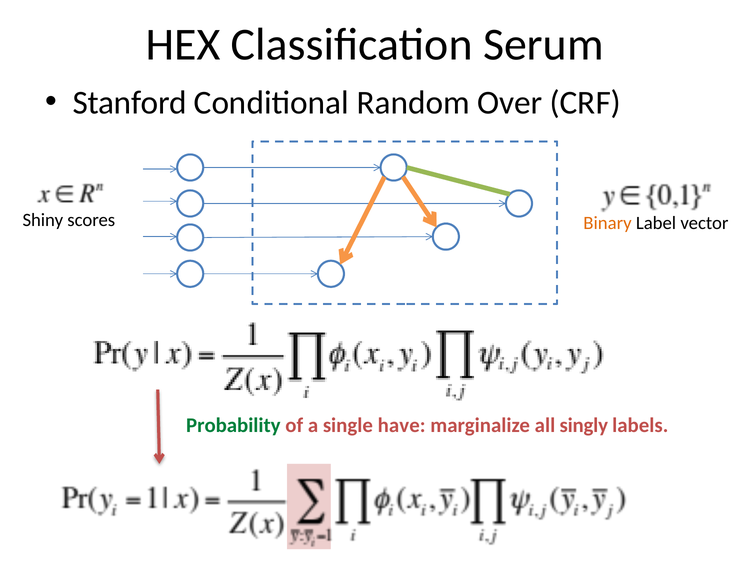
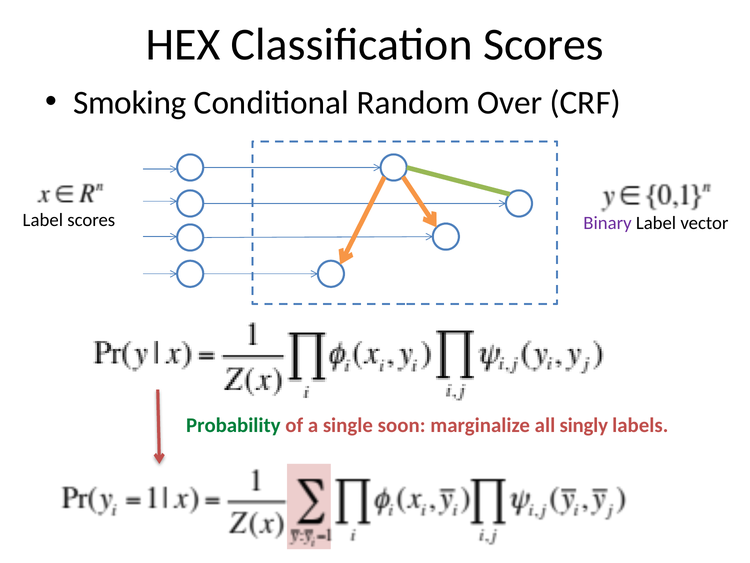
Classification Serum: Serum -> Scores
Stanford: Stanford -> Smoking
Shiny at (43, 220): Shiny -> Label
Binary colour: orange -> purple
have: have -> soon
